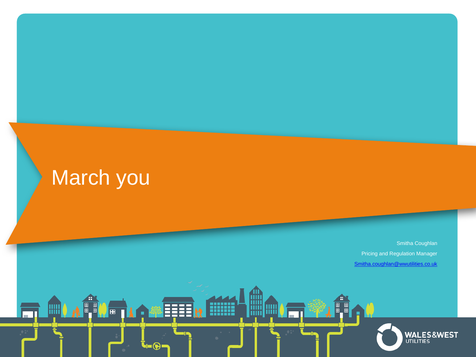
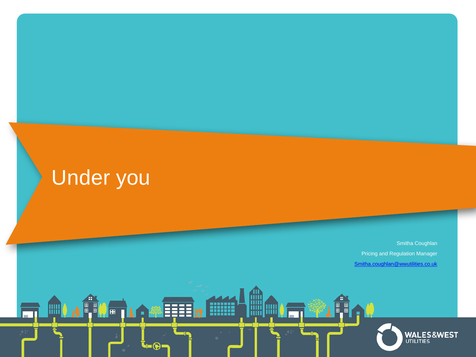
March: March -> Under
